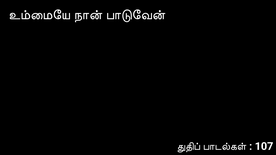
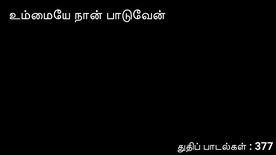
107: 107 -> 377
